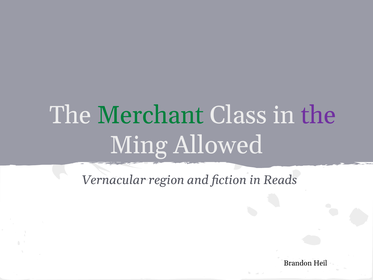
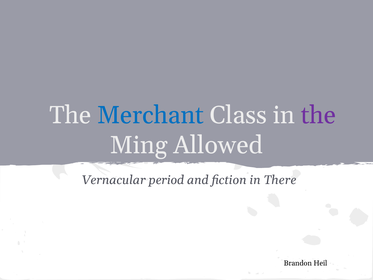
Merchant colour: green -> blue
region: region -> period
Reads: Reads -> There
